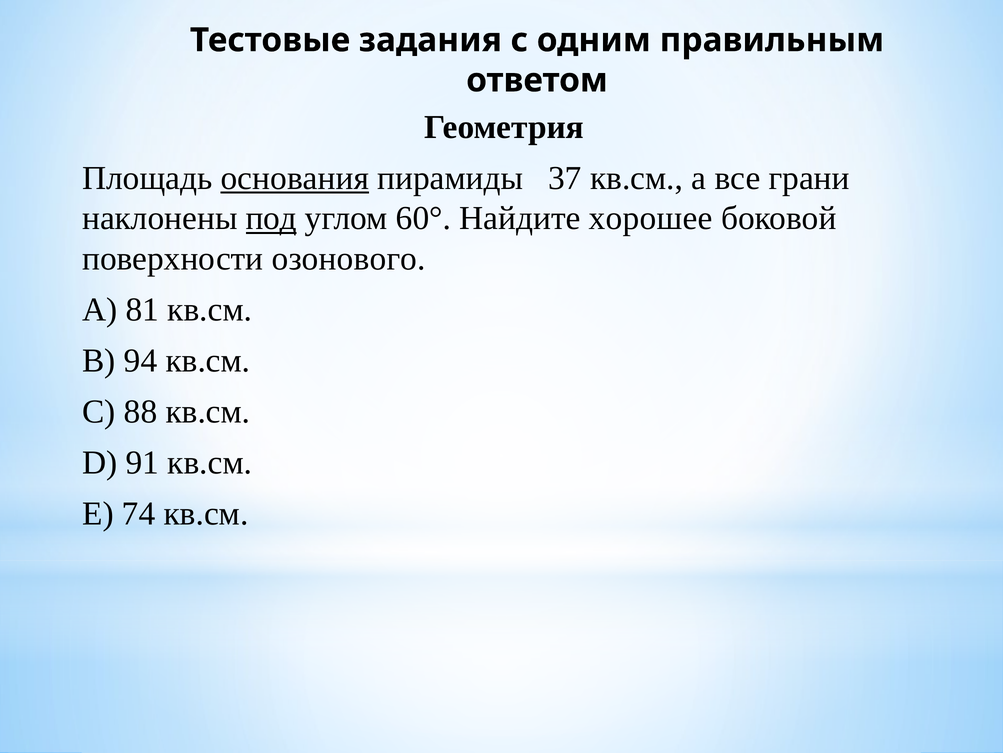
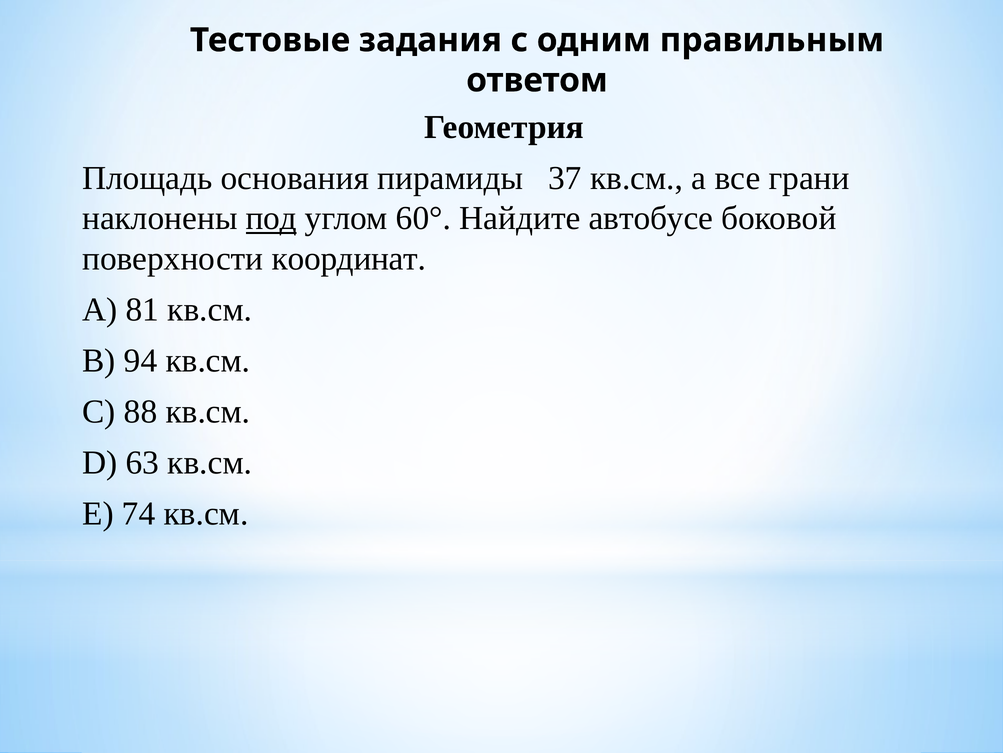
основания underline: present -> none
хорошее: хорошее -> автобусе
озонового: озонового -> координат
91: 91 -> 63
